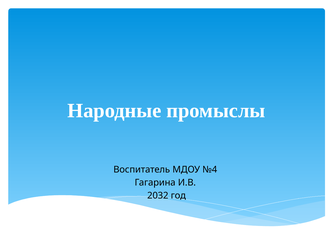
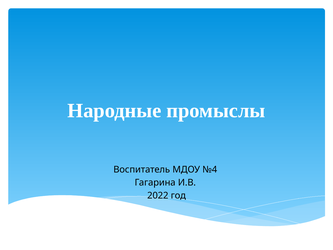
2032: 2032 -> 2022
